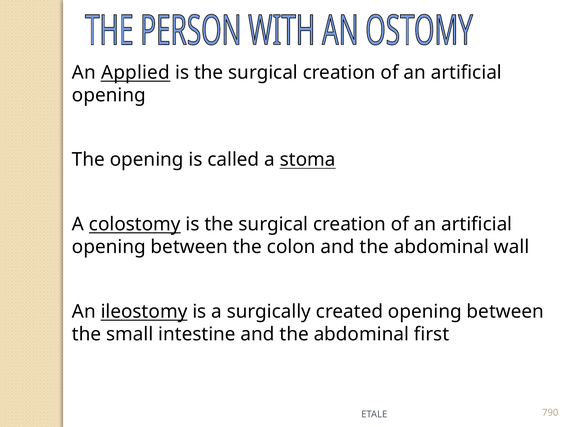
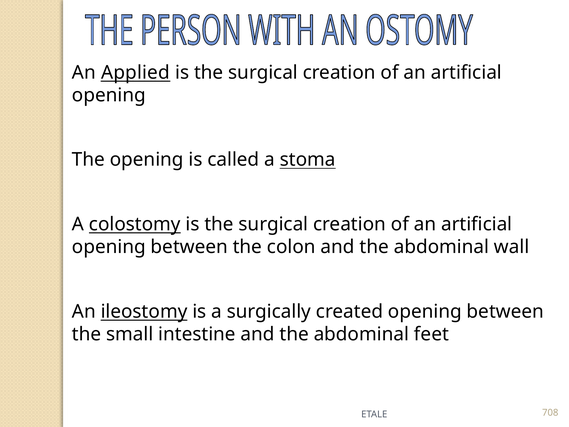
first: first -> feet
790: 790 -> 708
